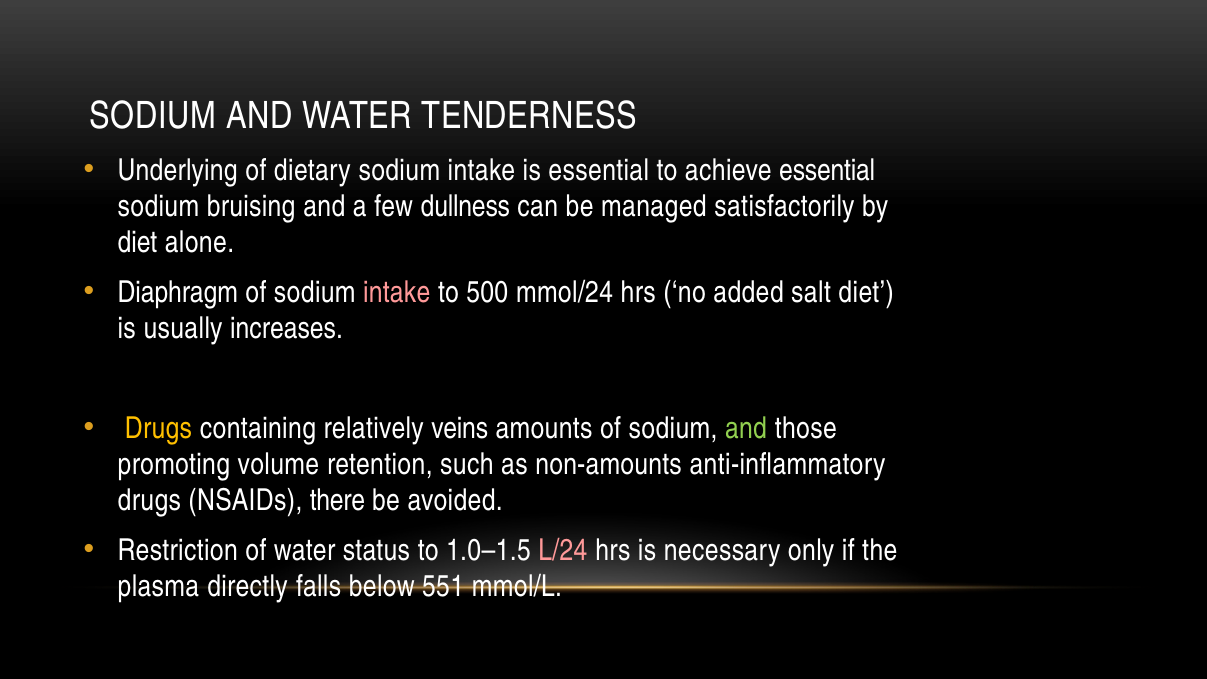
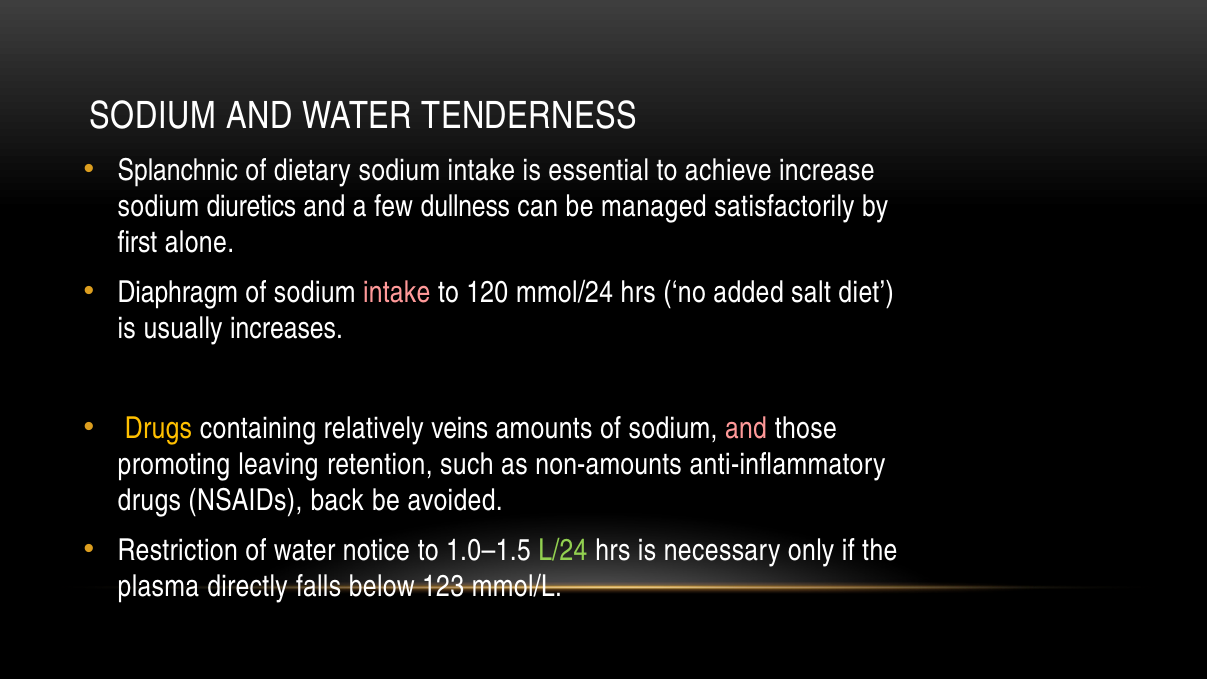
Underlying: Underlying -> Splanchnic
achieve essential: essential -> increase
bruising: bruising -> diuretics
diet at (138, 243): diet -> first
500: 500 -> 120
and at (746, 428) colour: light green -> pink
volume: volume -> leaving
there: there -> back
status: status -> notice
L/24 colour: pink -> light green
551: 551 -> 123
